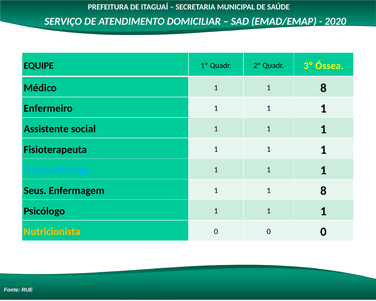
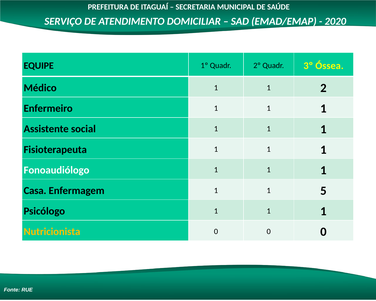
Médico 1 1 8: 8 -> 2
Fonoaudiólogo colour: light blue -> white
Seus: Seus -> Casa
Enfermagem 1 1 8: 8 -> 5
